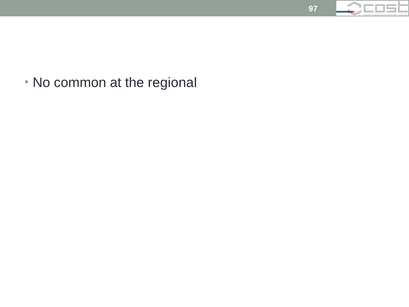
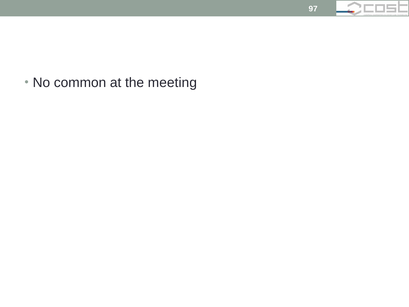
regional: regional -> meeting
